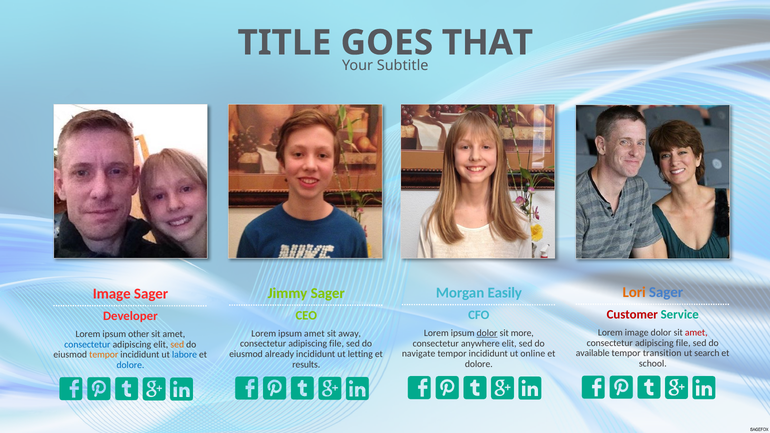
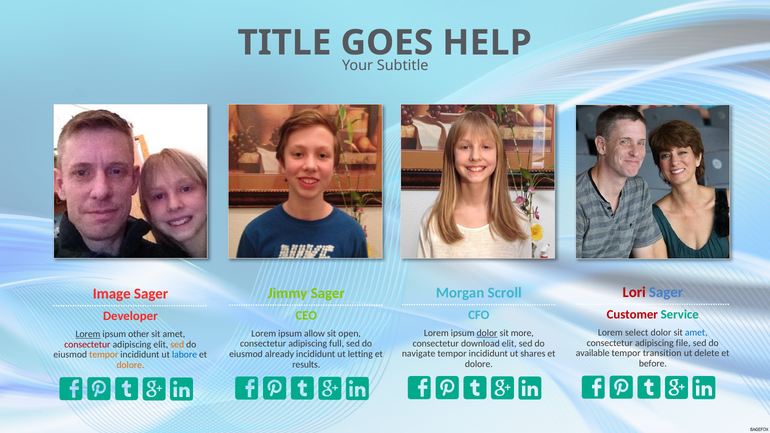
THAT: THAT -> HELP
Lori colour: orange -> red
Easily: Easily -> Scroll
Lorem image: image -> select
amet at (696, 333) colour: red -> blue
ipsum amet: amet -> allow
away: away -> open
Lorem at (88, 334) underline: none -> present
anywhere: anywhere -> download
file at (337, 344): file -> full
consectetur at (87, 344) colour: blue -> red
search: search -> delete
online: online -> shares
school: school -> before
dolore at (130, 365) colour: blue -> orange
